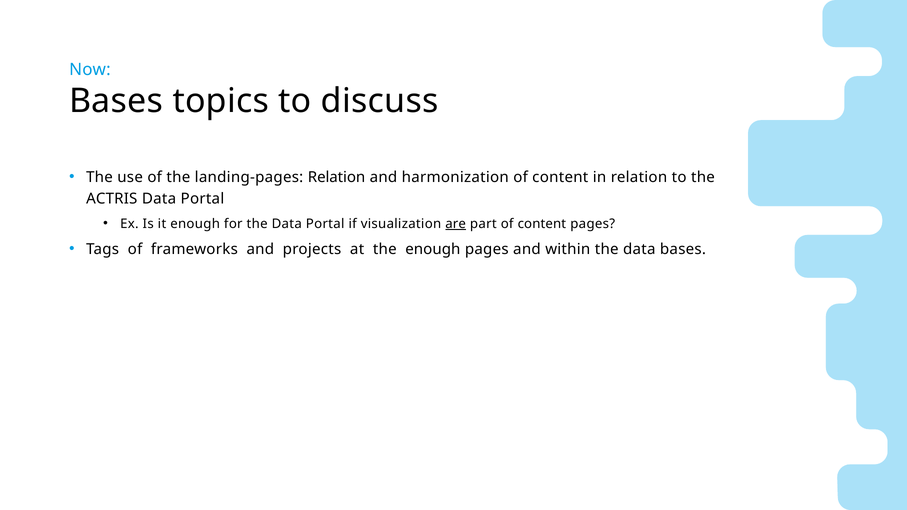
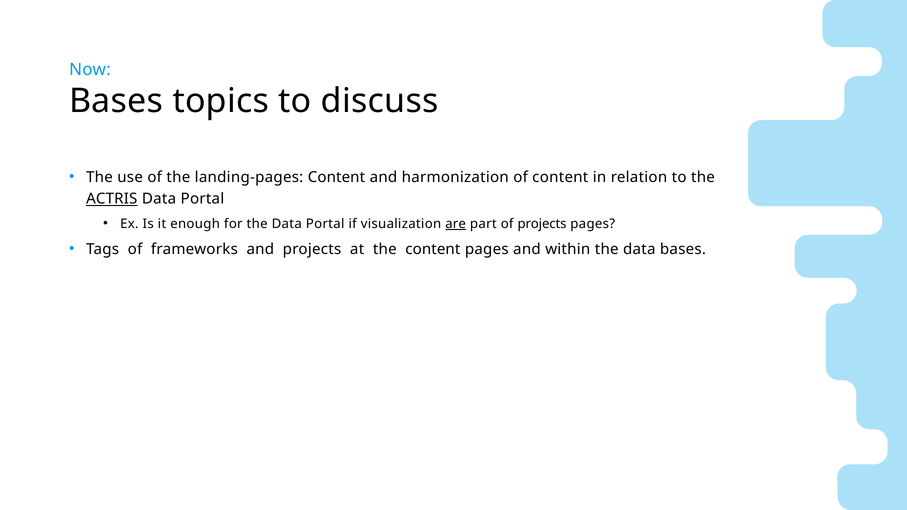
landing-pages Relation: Relation -> Content
ACTRIS underline: none -> present
part of content: content -> projects
the enough: enough -> content
